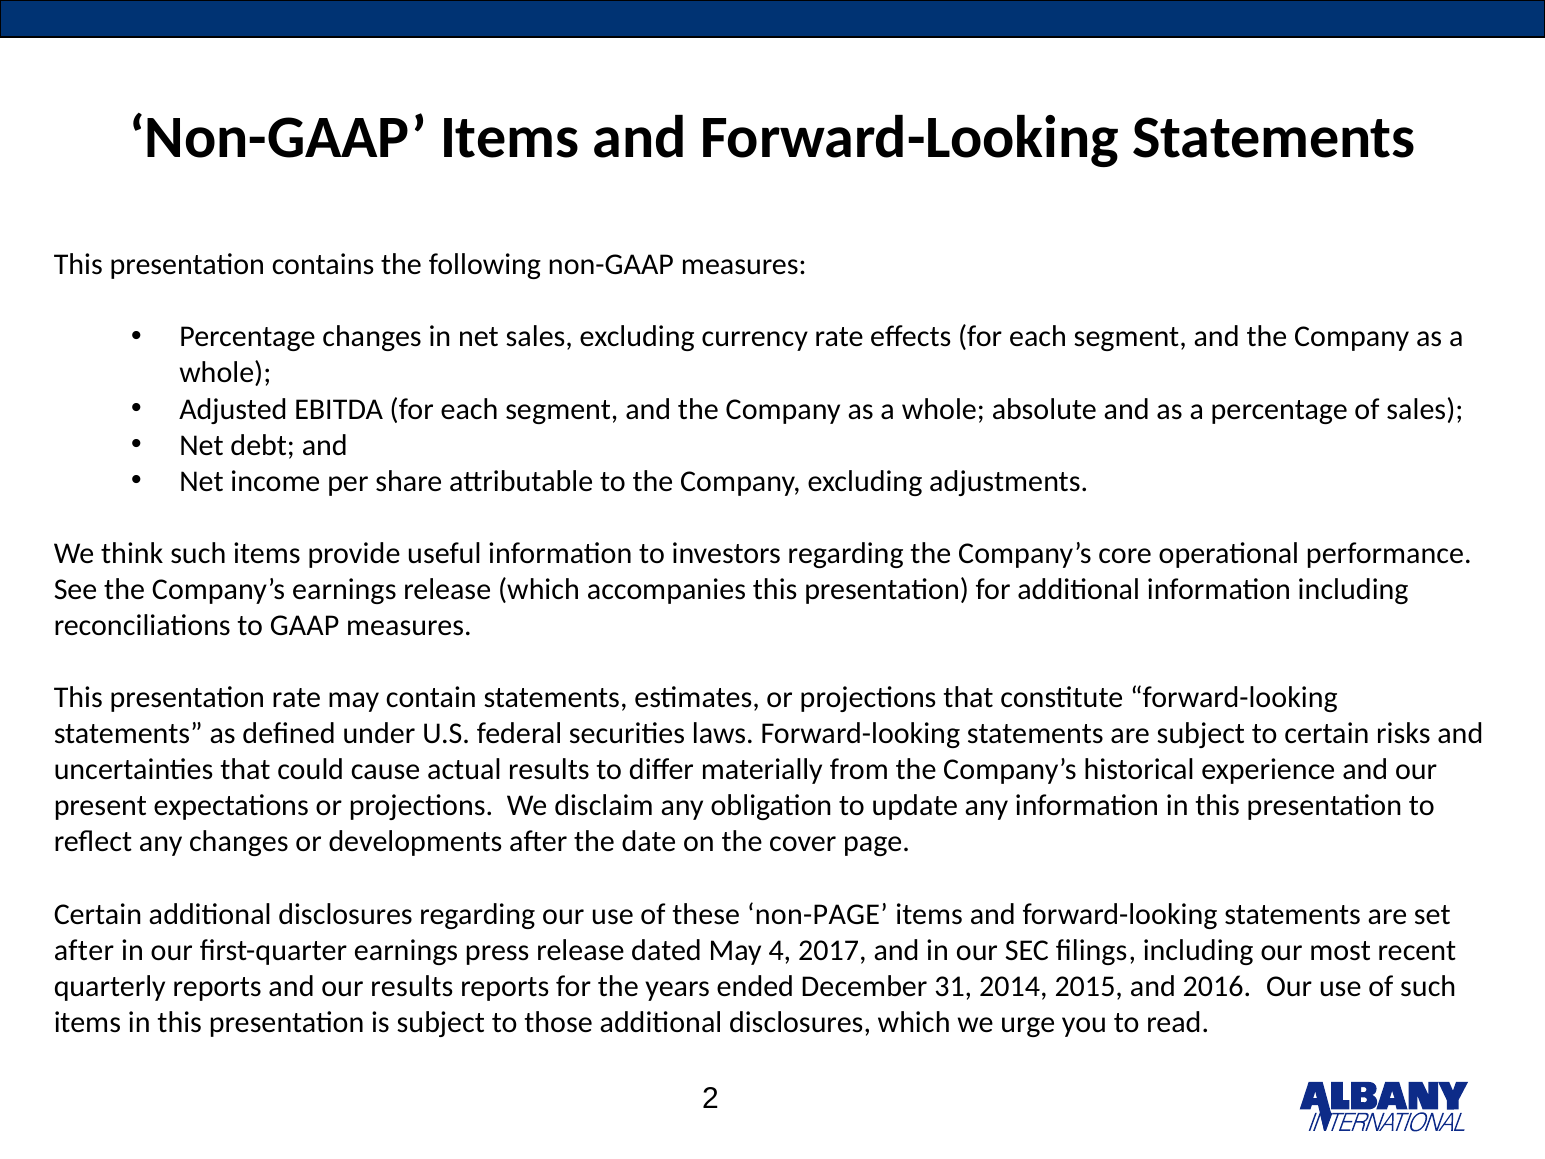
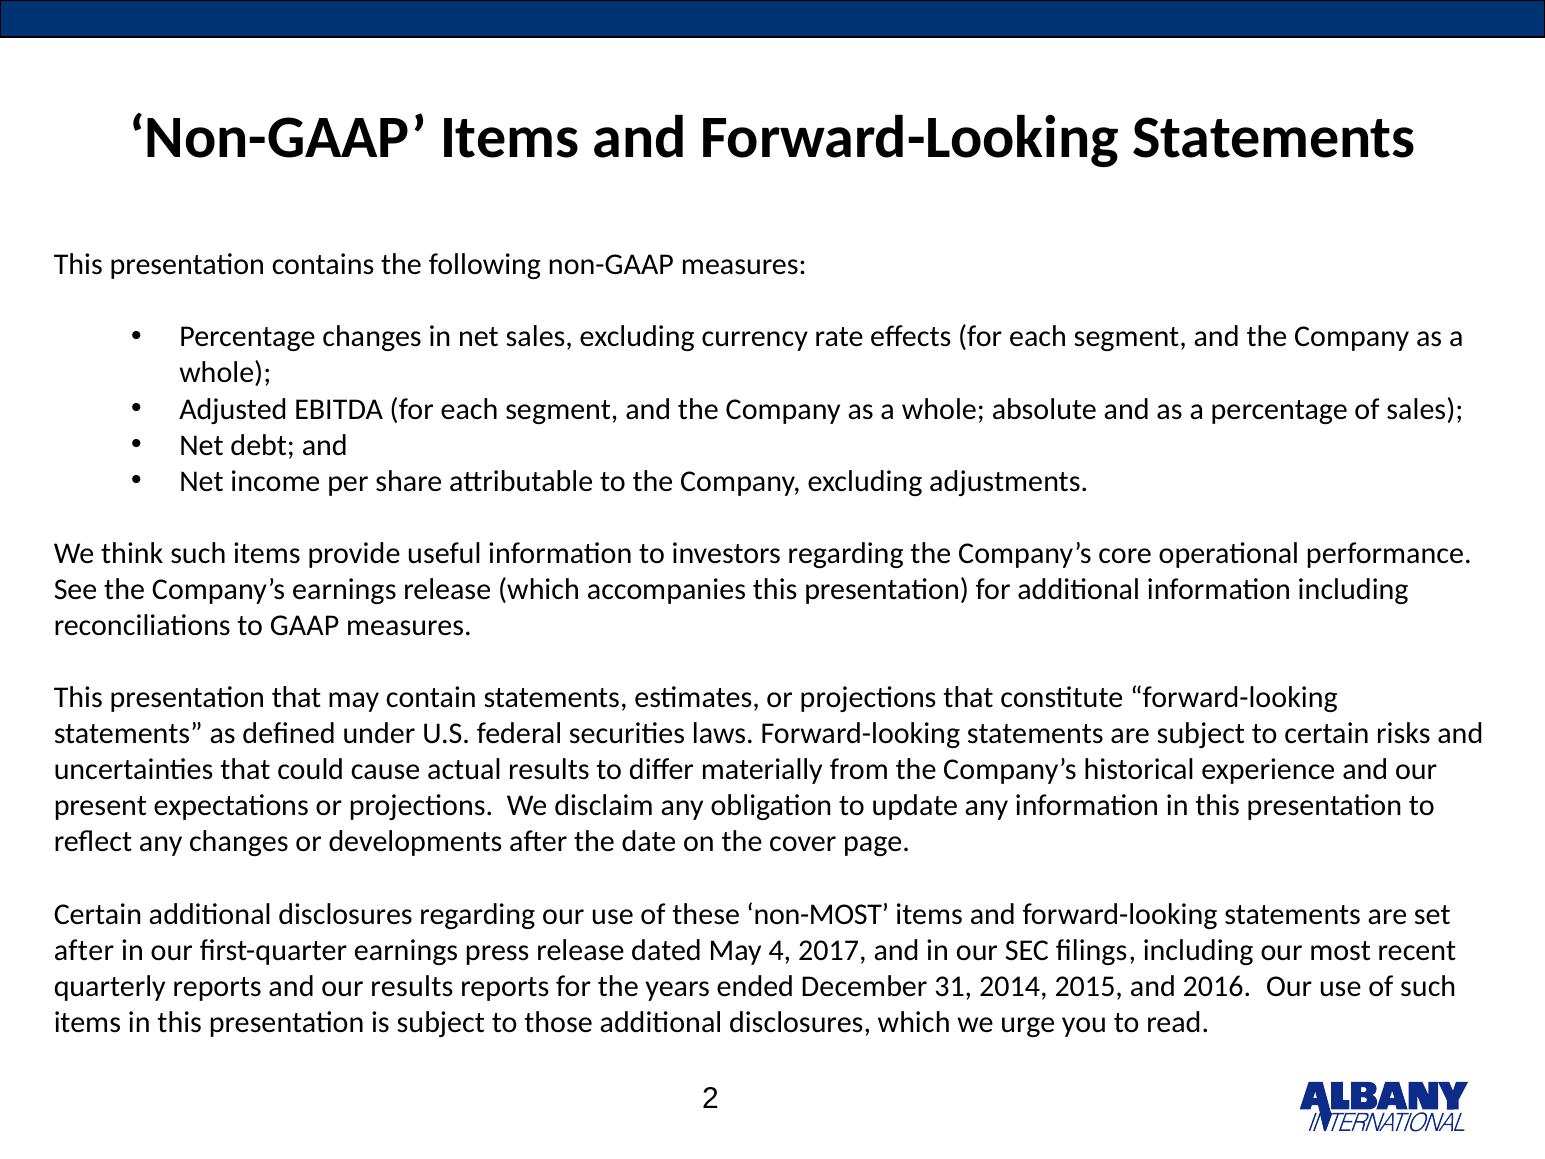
presentation rate: rate -> that
non-PAGE: non-PAGE -> non-MOST
